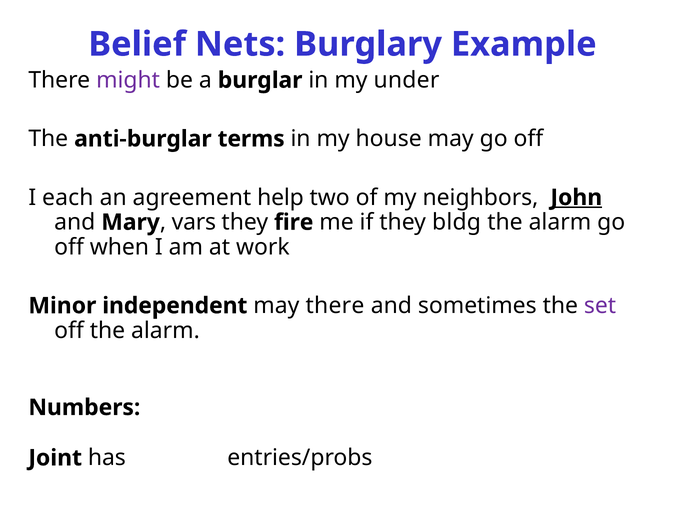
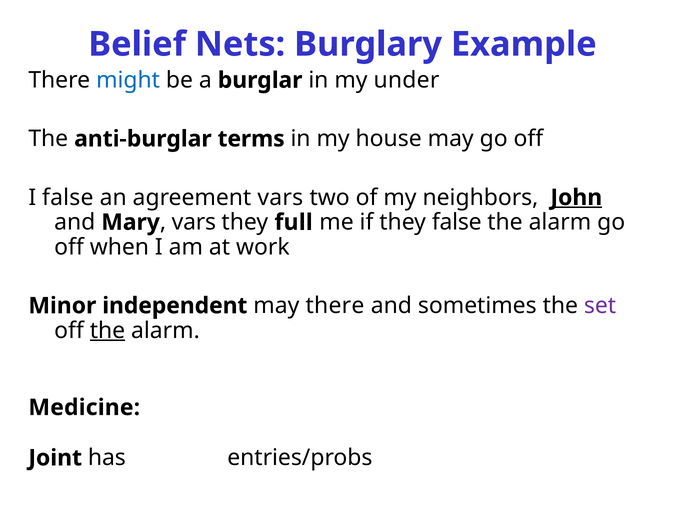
might colour: purple -> blue
I each: each -> false
agreement help: help -> vars
fire: fire -> full
they bldg: bldg -> false
the at (107, 330) underline: none -> present
Numbers: Numbers -> Medicine
